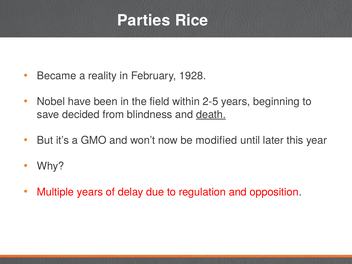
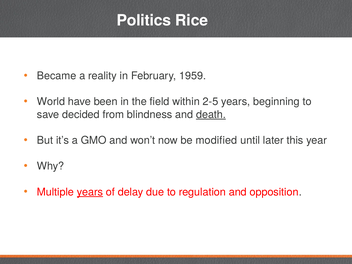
Parties: Parties -> Politics
1928: 1928 -> 1959
Nobel: Nobel -> World
years at (90, 192) underline: none -> present
